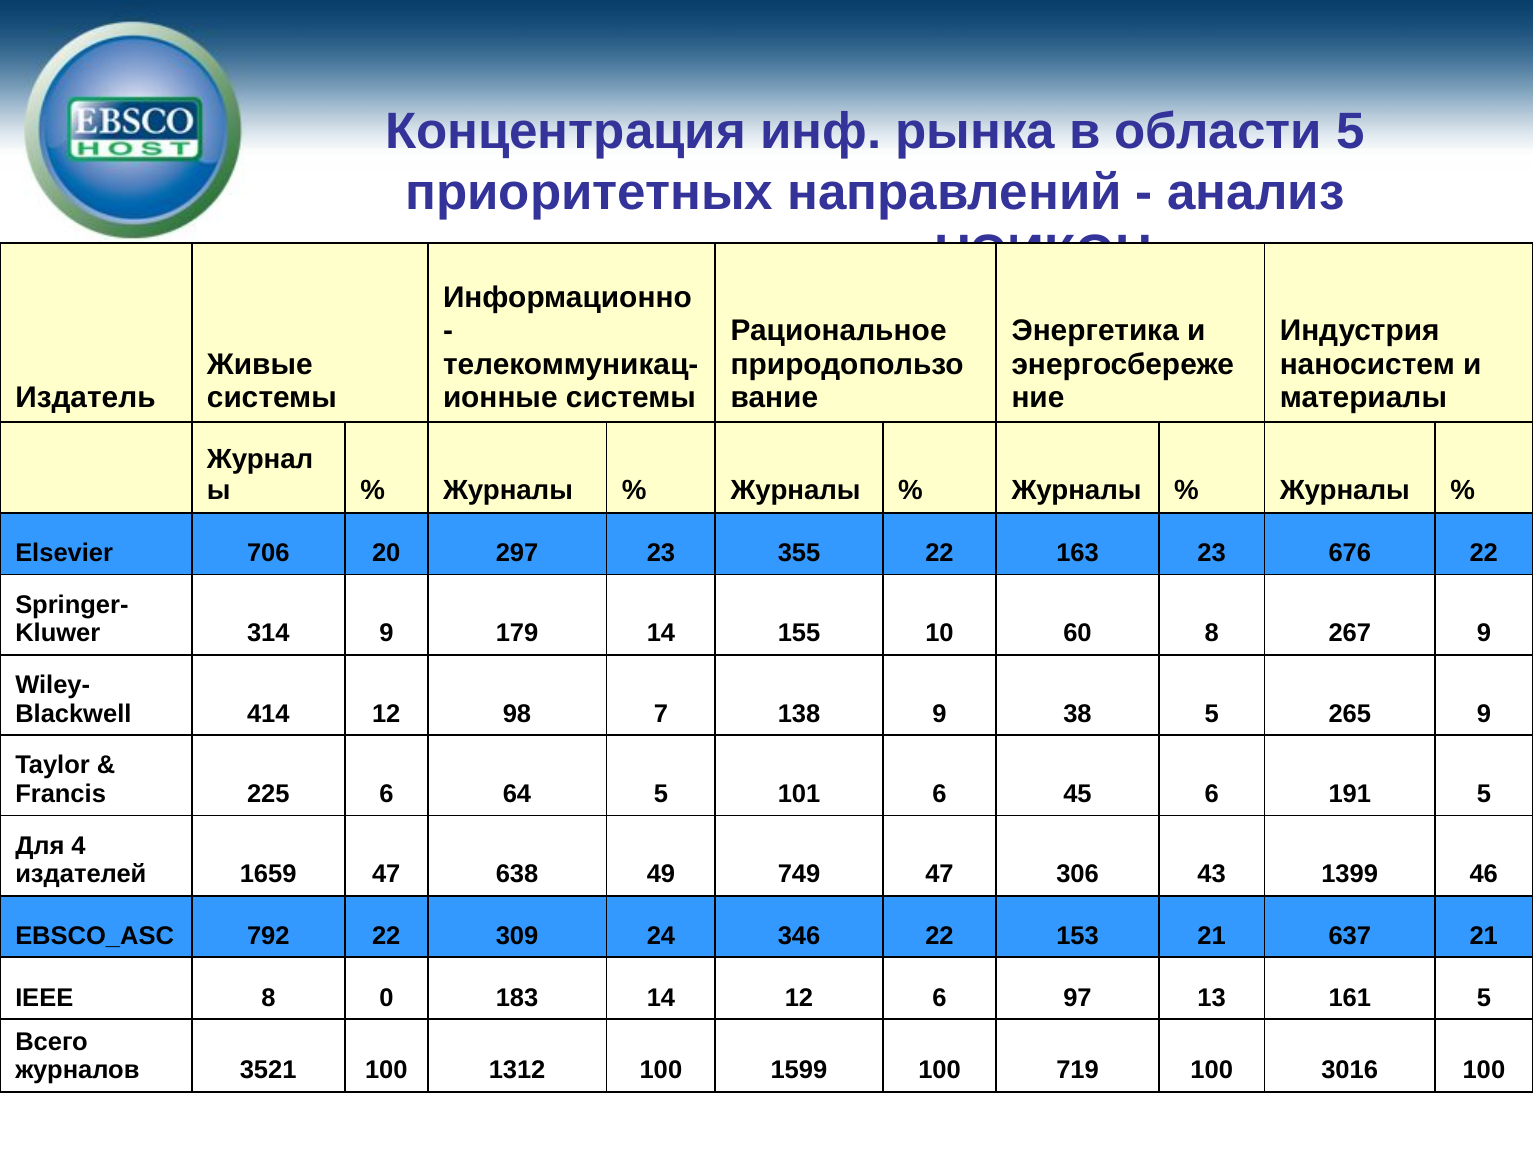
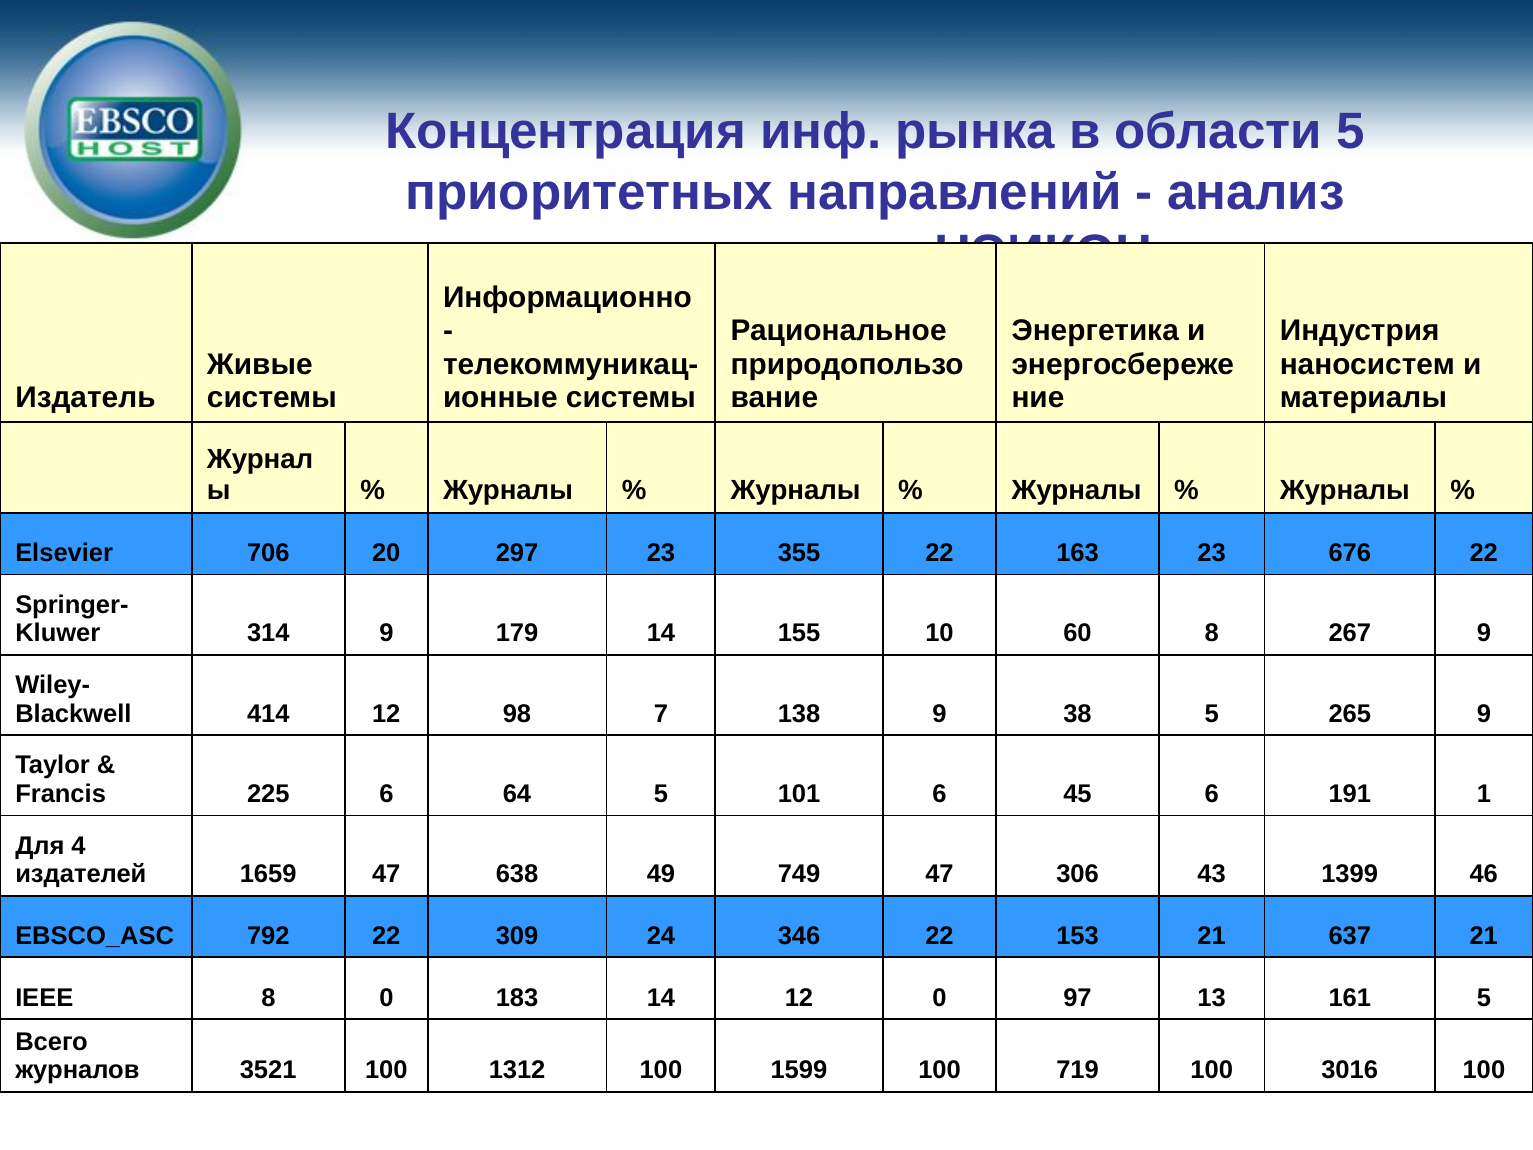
191 5: 5 -> 1
12 6: 6 -> 0
